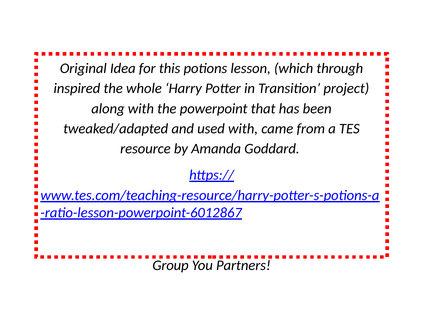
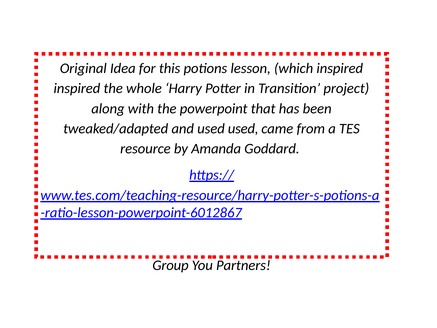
which through: through -> inspired
used with: with -> used
